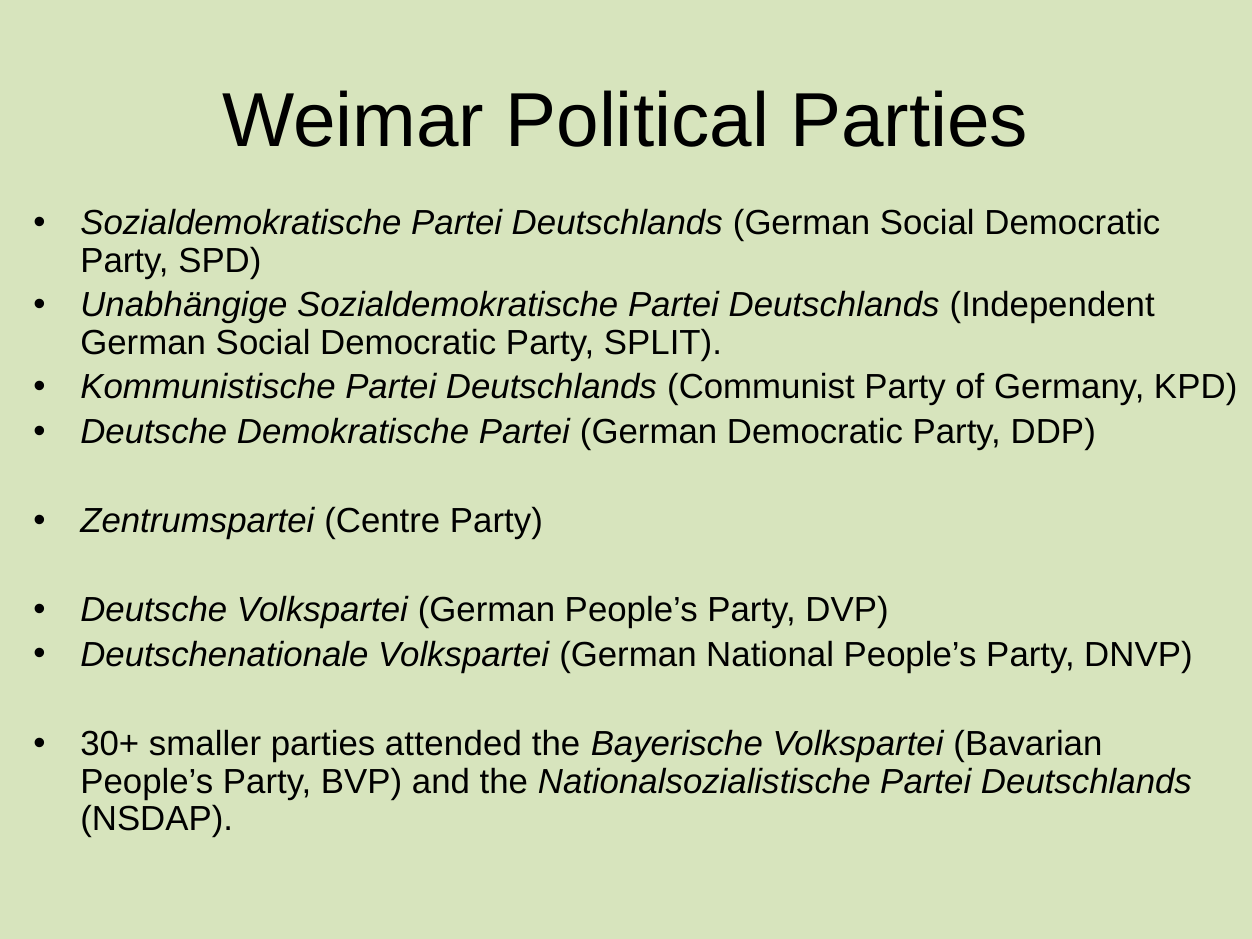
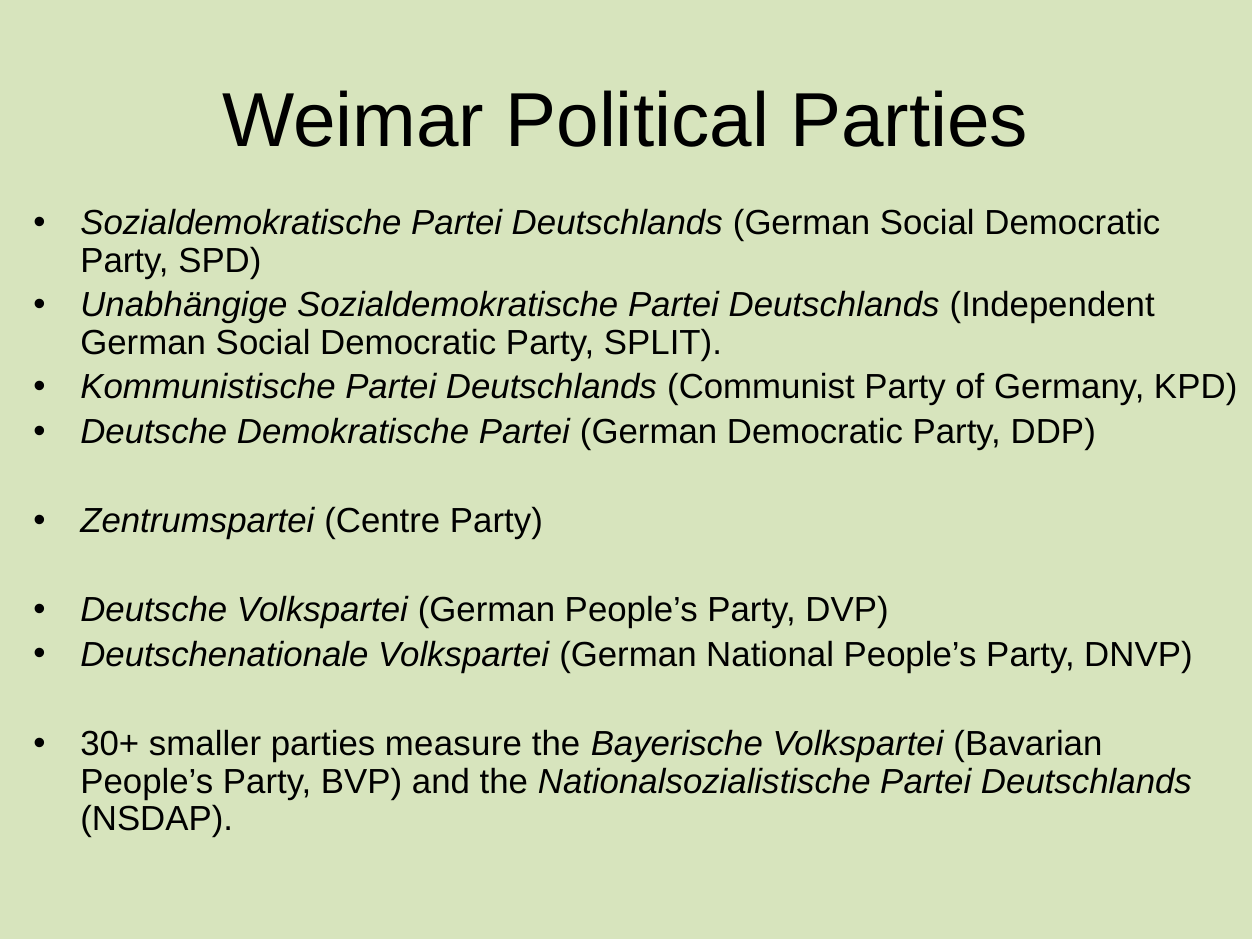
attended: attended -> measure
